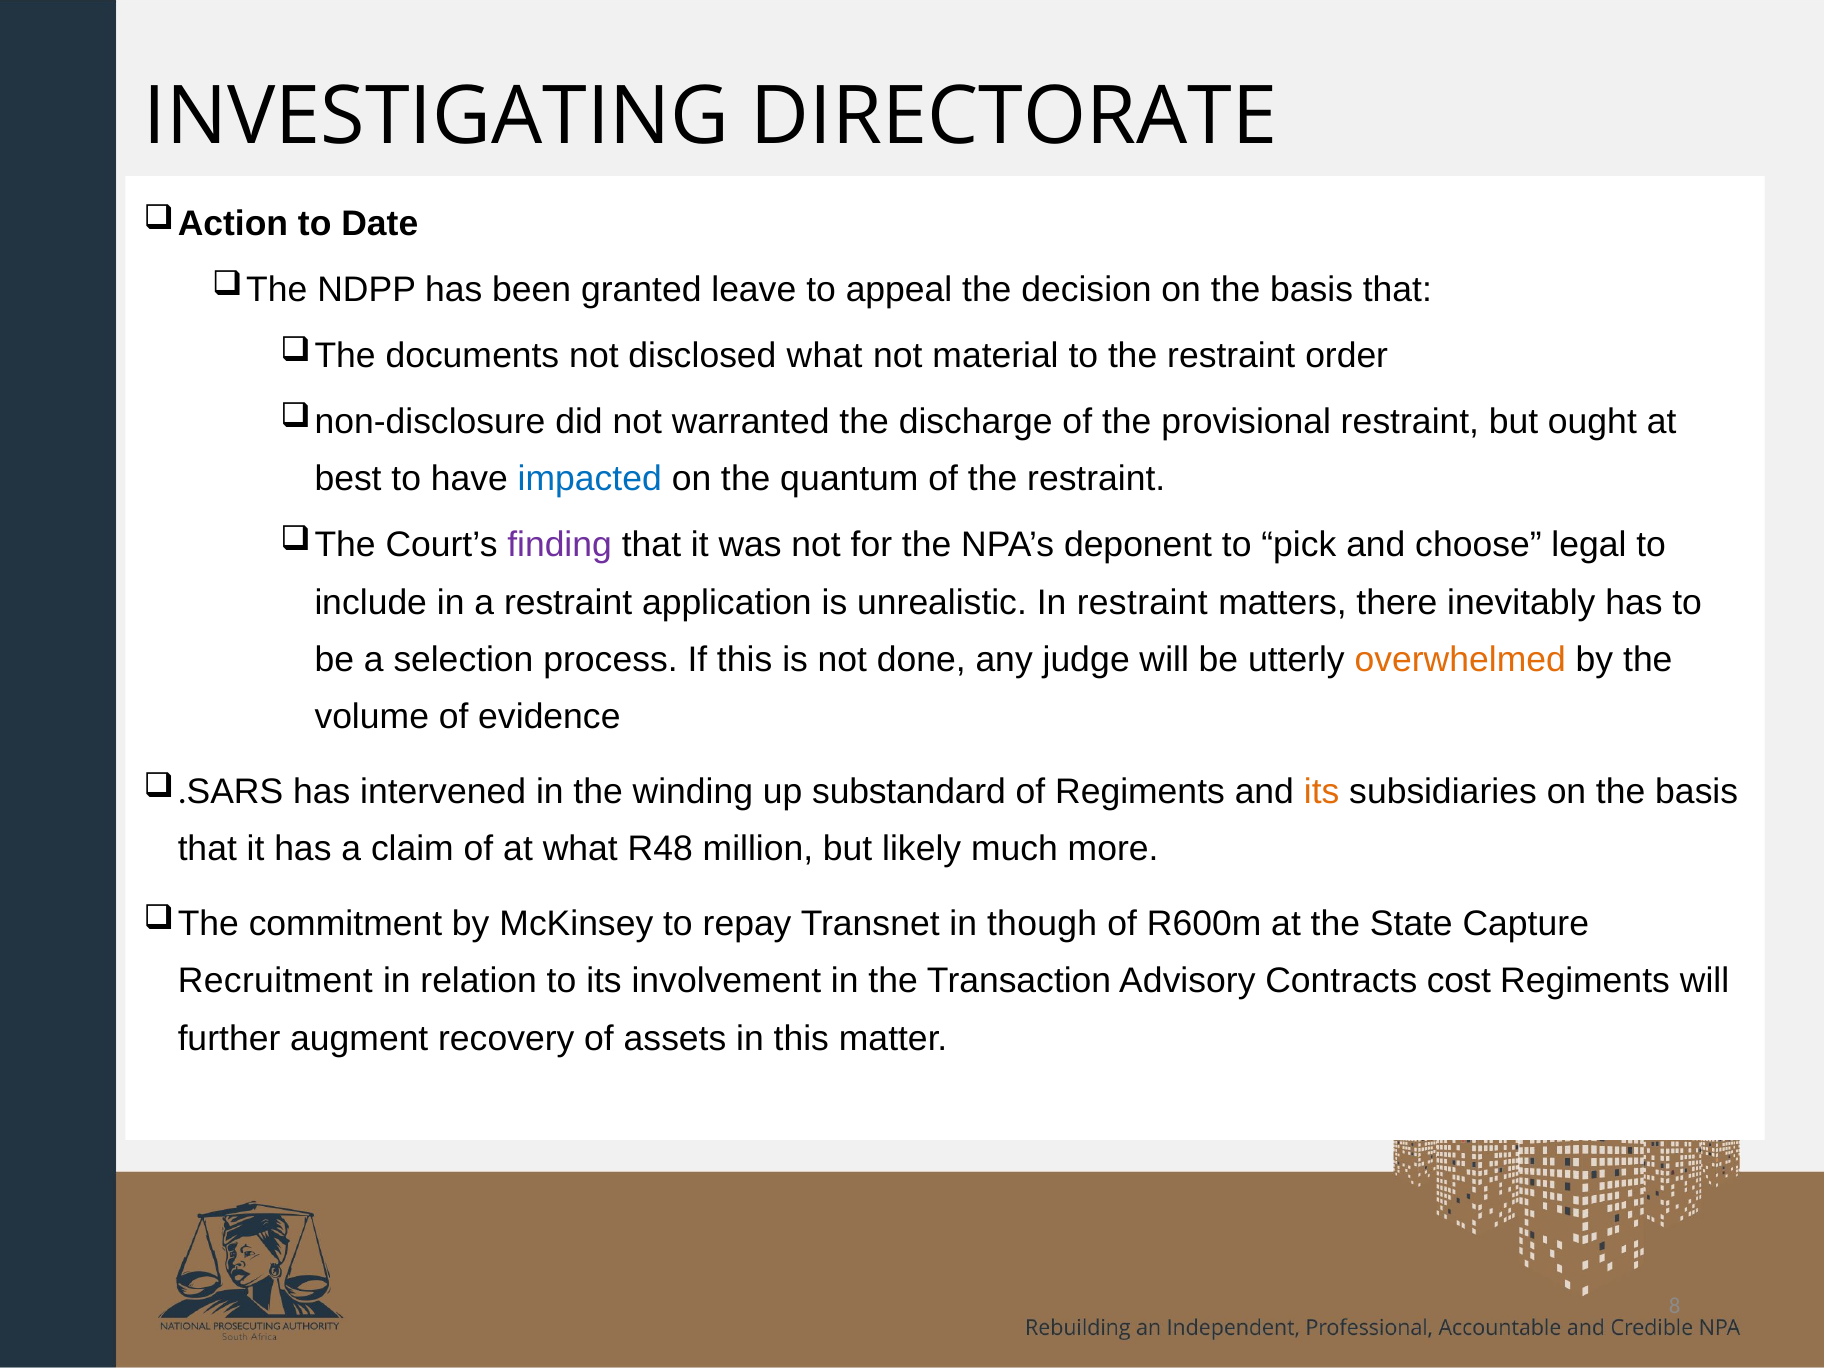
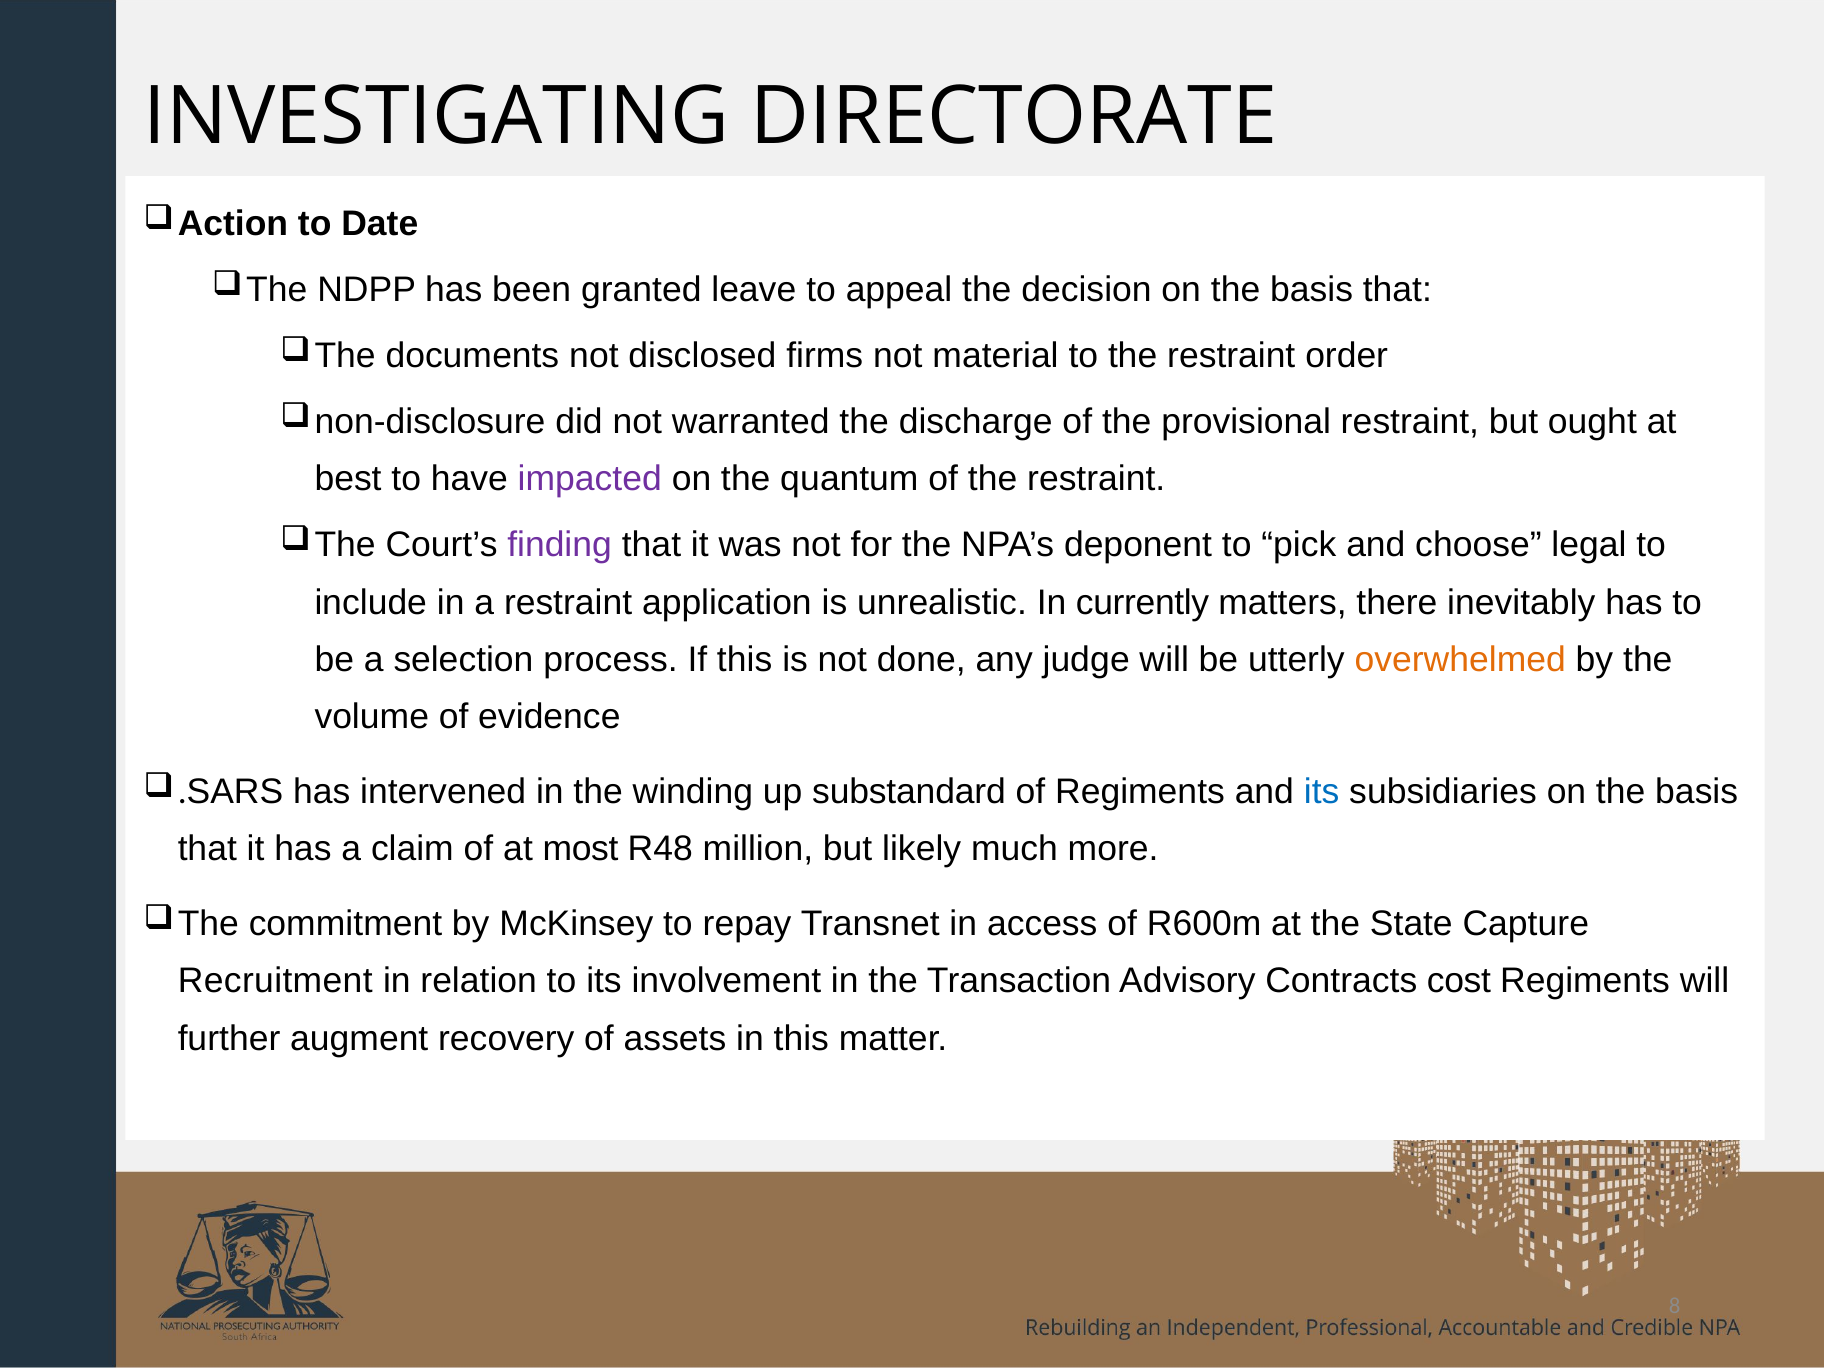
disclosed what: what -> firms
impacted colour: blue -> purple
In restraint: restraint -> currently
its at (1322, 792) colour: orange -> blue
at what: what -> most
though: though -> access
